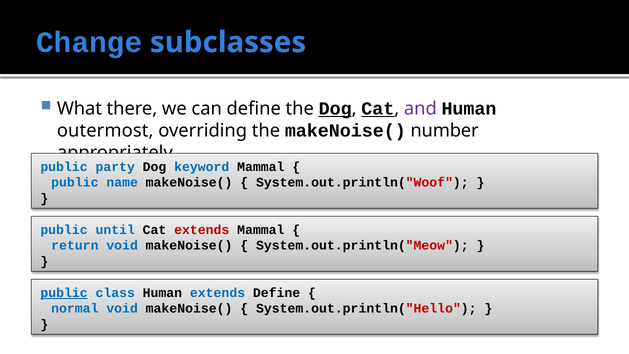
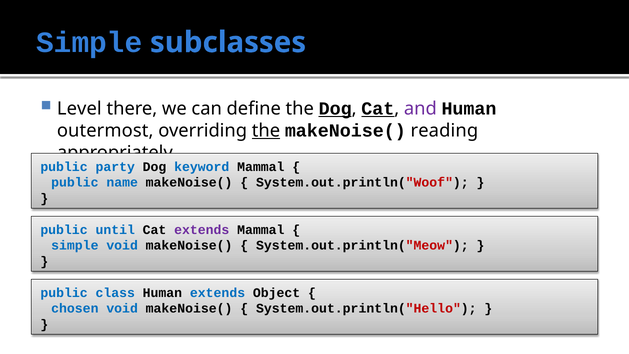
Change at (89, 42): Change -> Simple
What: What -> Level
the at (266, 131) underline: none -> present
number: number -> reading
extends at (202, 230) colour: red -> purple
return at (75, 245): return -> simple
public at (64, 293) underline: present -> none
extends Define: Define -> Object
normal: normal -> chosen
